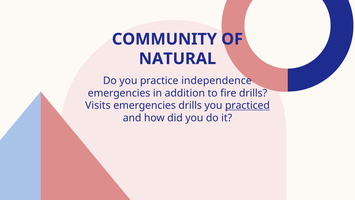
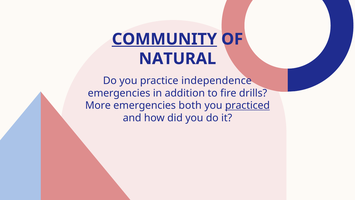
COMMUNITY underline: none -> present
Visits: Visits -> More
emergencies drills: drills -> both
